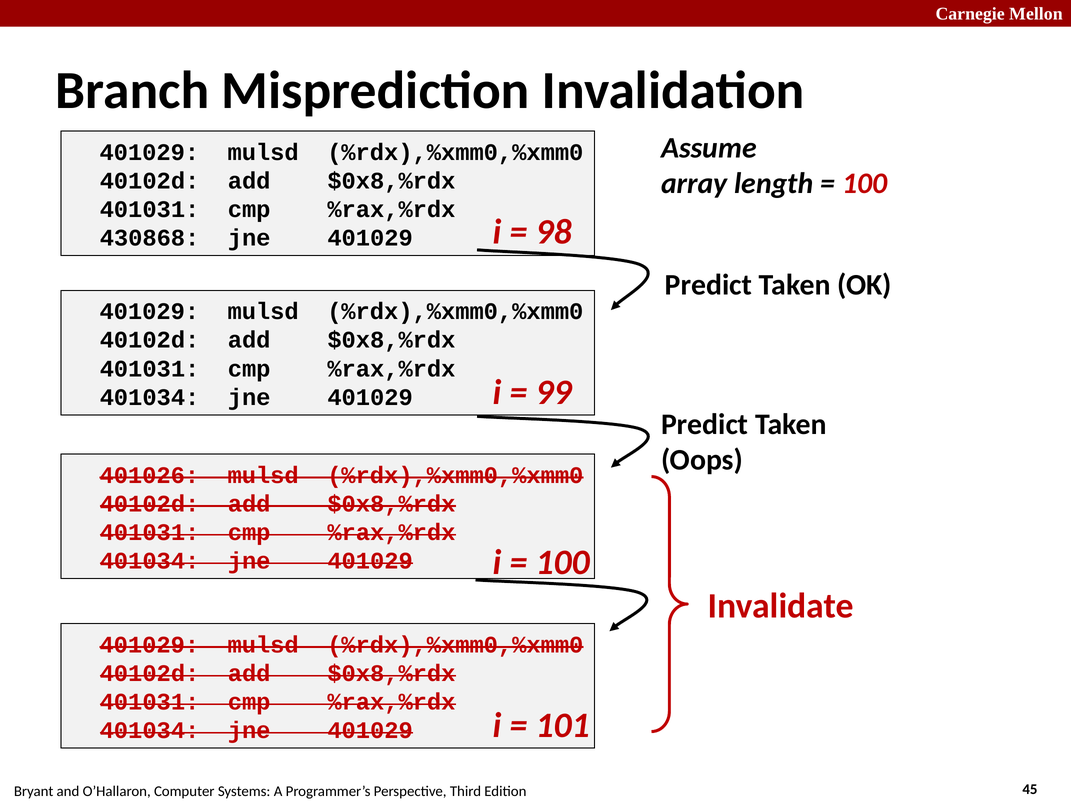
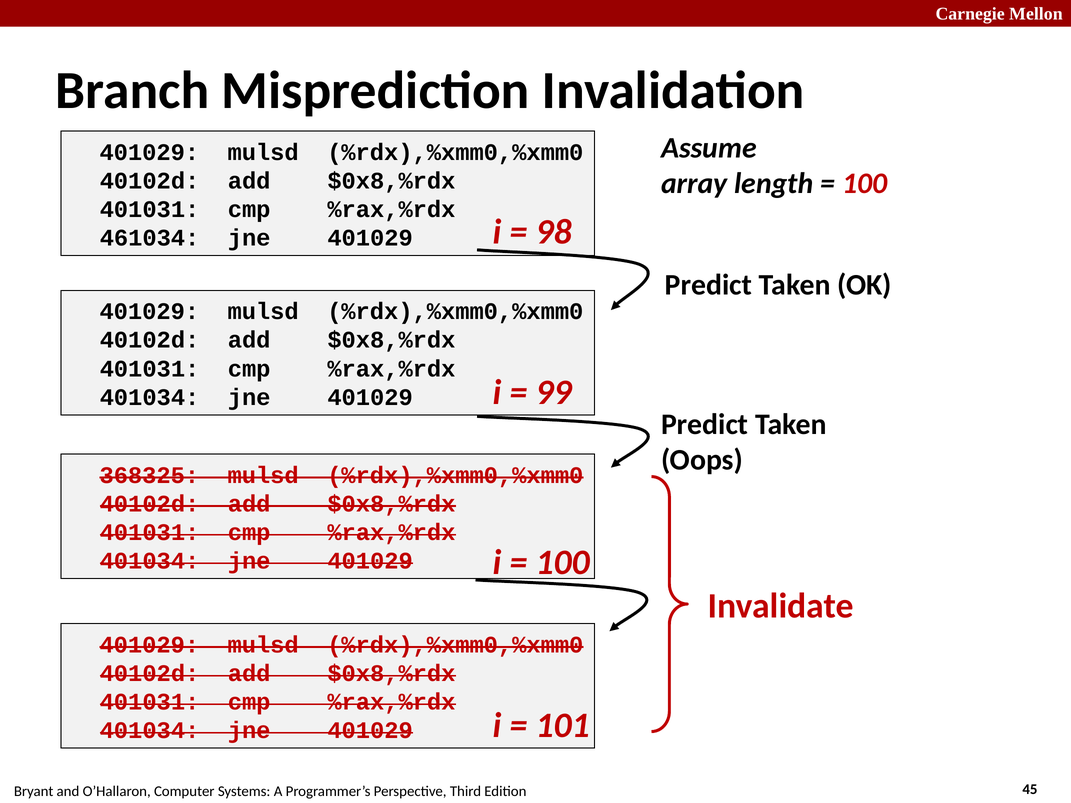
430868: 430868 -> 461034
401026: 401026 -> 368325
